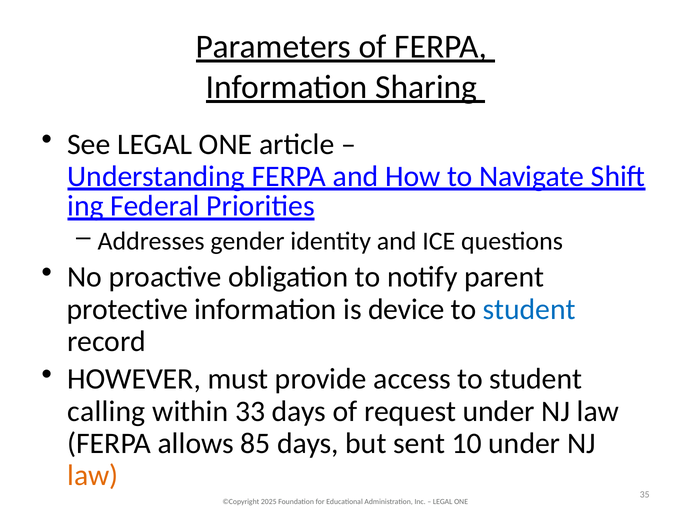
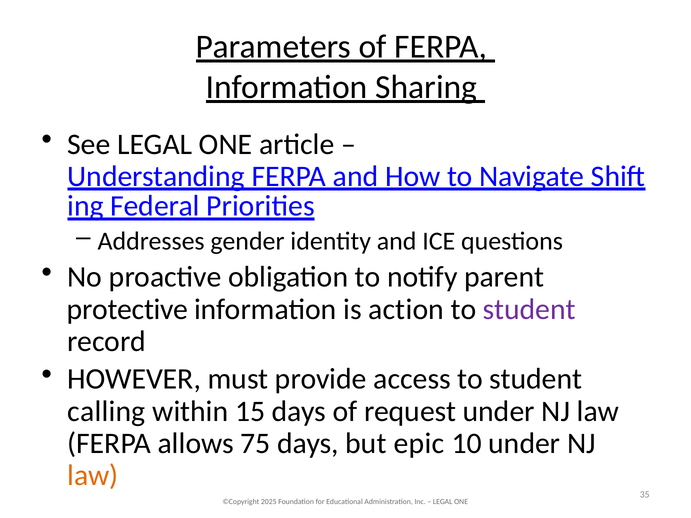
device: device -> action
student at (529, 309) colour: blue -> purple
33: 33 -> 15
85: 85 -> 75
sent: sent -> epic
